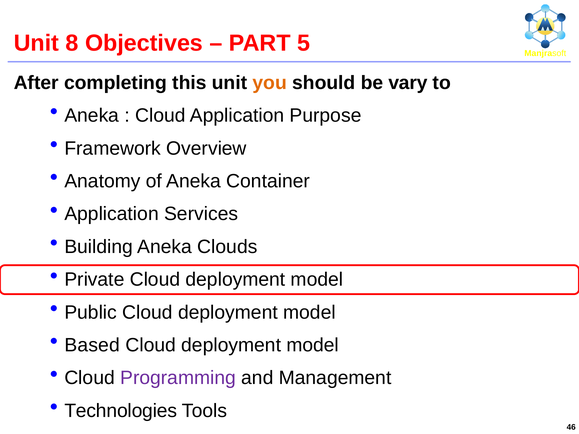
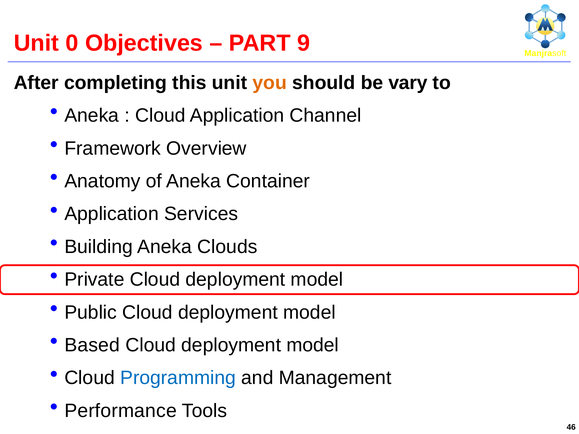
8: 8 -> 0
5: 5 -> 9
Purpose: Purpose -> Channel
Programming colour: purple -> blue
Technologies: Technologies -> Performance
